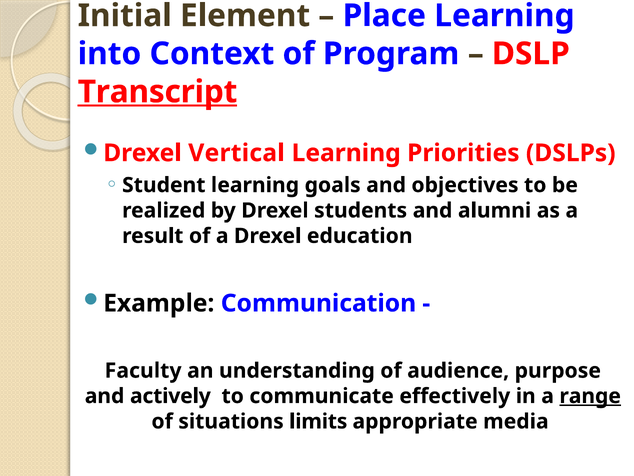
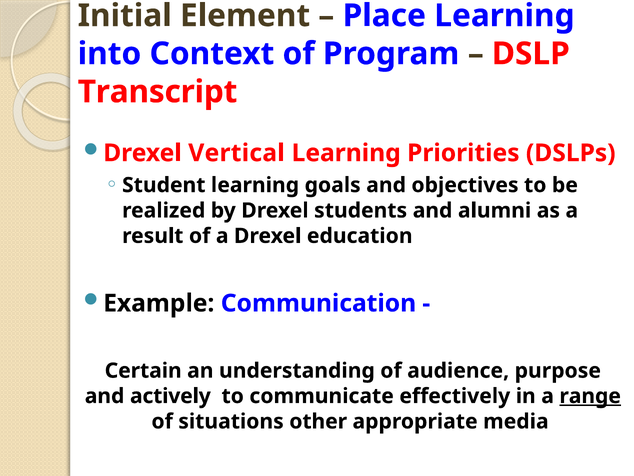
Transcript underline: present -> none
Faculty: Faculty -> Certain
limits: limits -> other
